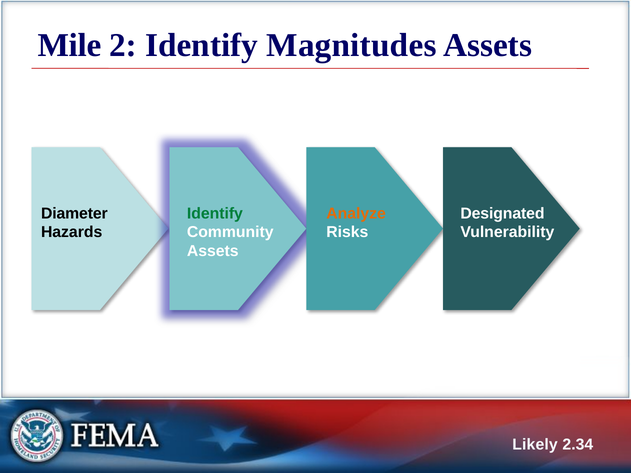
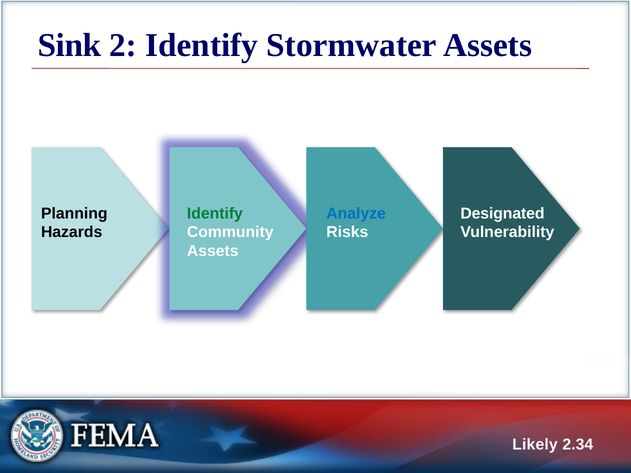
Mile: Mile -> Sink
Magnitudes: Magnitudes -> Stormwater
Diameter: Diameter -> Planning
Analyze colour: orange -> blue
